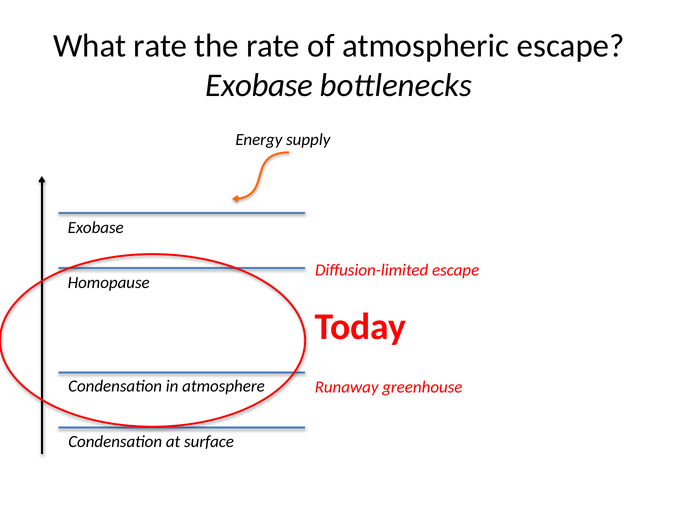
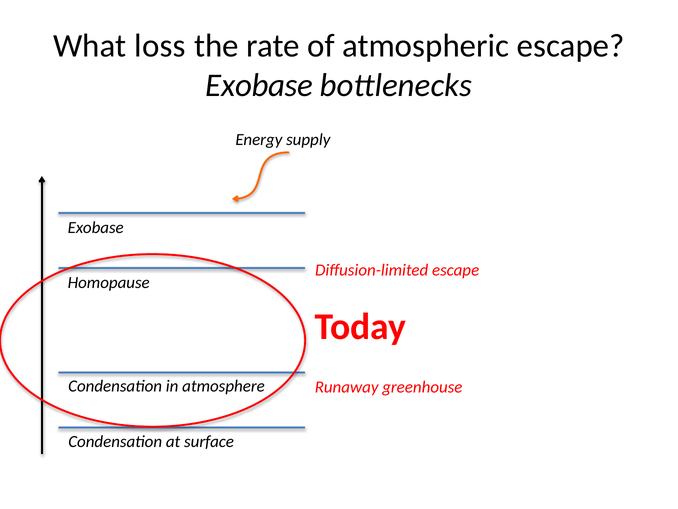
What rate: rate -> loss
